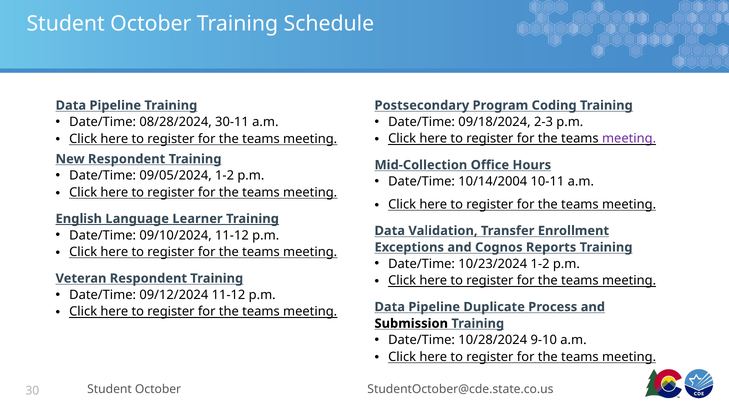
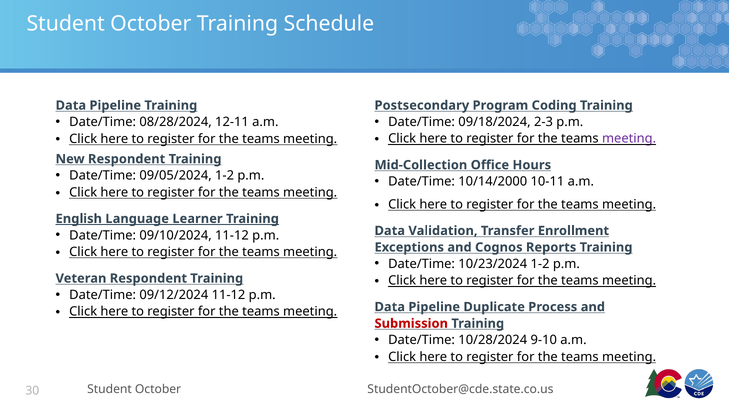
30-11: 30-11 -> 12-11
10/14/2004: 10/14/2004 -> 10/14/2000
Submission colour: black -> red
